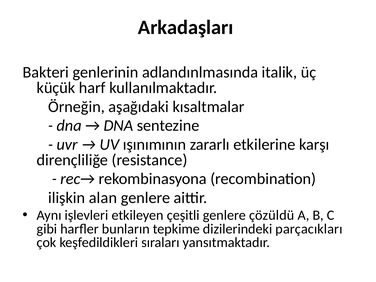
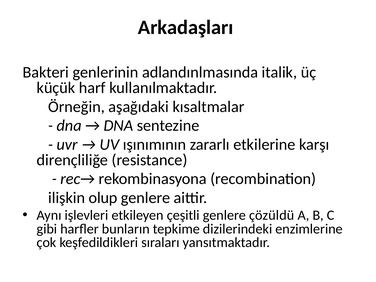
alan: alan -> olup
parçacıkları: parçacıkları -> enzimlerine
